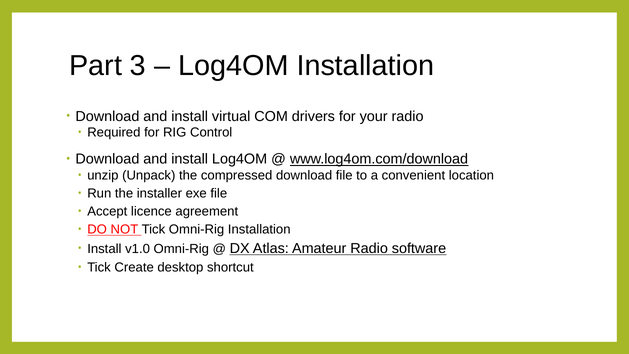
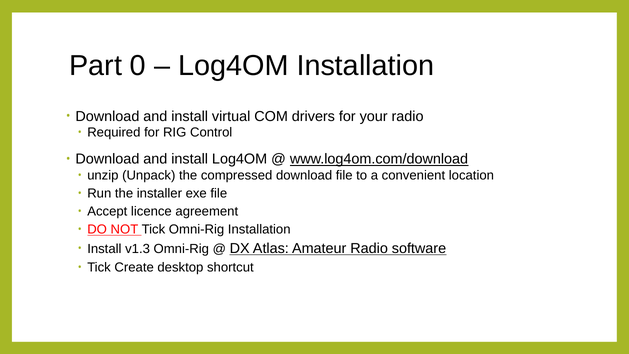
3: 3 -> 0
v1.0: v1.0 -> v1.3
